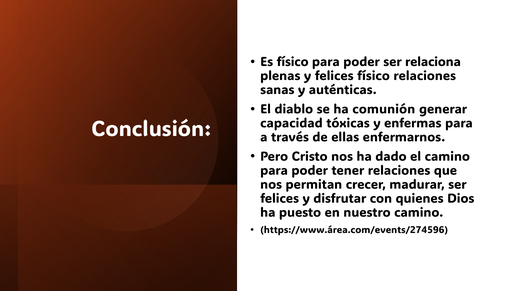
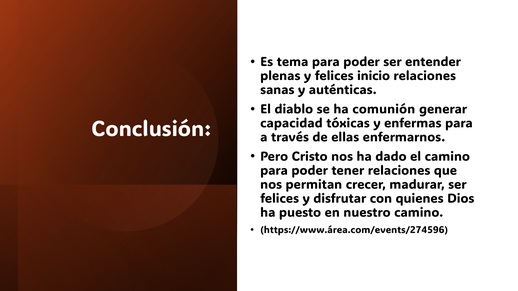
Es físico: físico -> tema
relaciona: relaciona -> entender
felices físico: físico -> inicio
